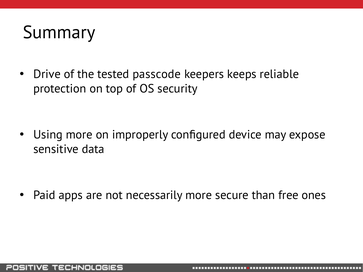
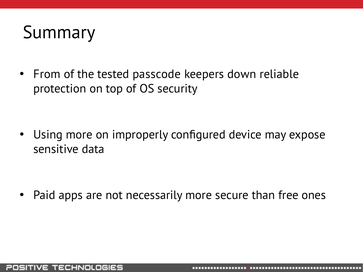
Drive: Drive -> From
keeps: keeps -> down
